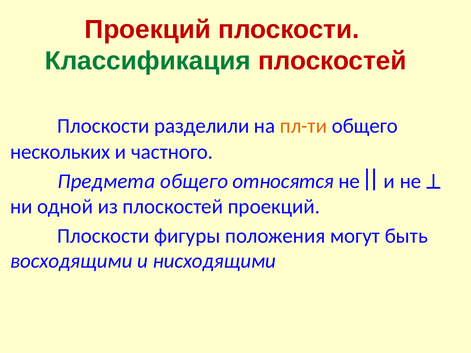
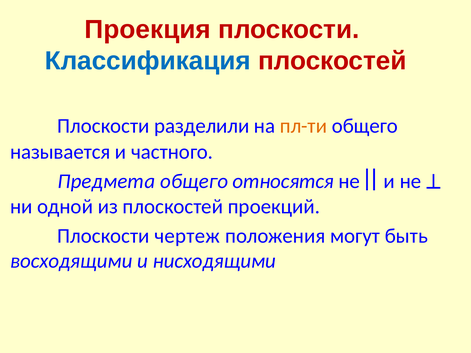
Проекций at (148, 29): Проекций -> Проекция
Классификация colour: green -> blue
нескольких: нескольких -> называется
фигуры: фигуры -> чертеж
